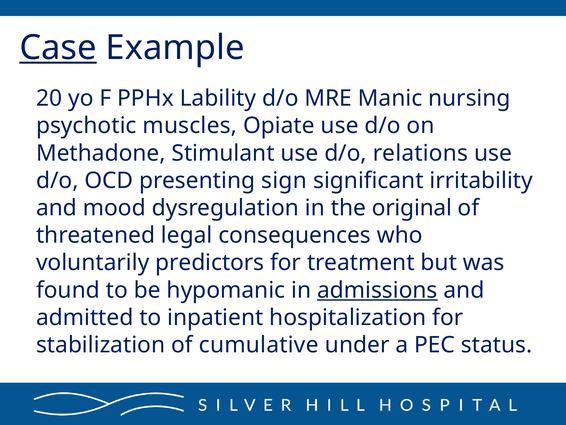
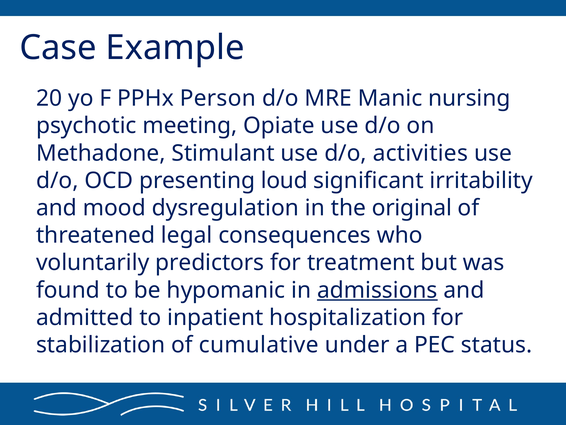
Case underline: present -> none
Lability: Lability -> Person
muscles: muscles -> meeting
relations: relations -> activities
sign: sign -> loud
